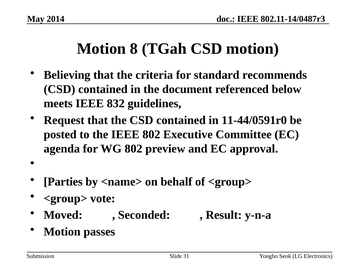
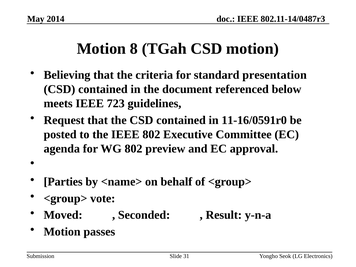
recommends: recommends -> presentation
832: 832 -> 723
11-44/0591r0: 11-44/0591r0 -> 11-16/0591r0
